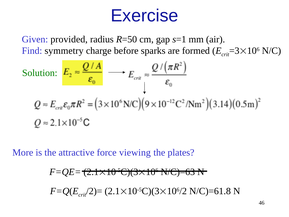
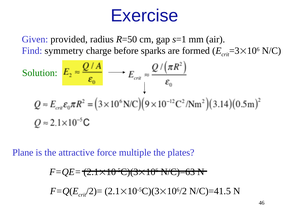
More: More -> Plane
viewing: viewing -> multiple
N/C)=61.8: N/C)=61.8 -> N/C)=41.5
